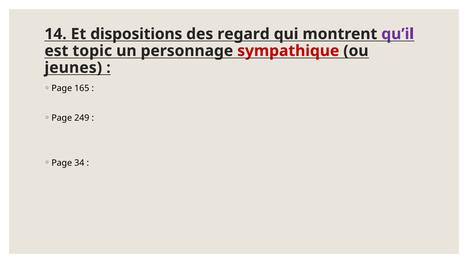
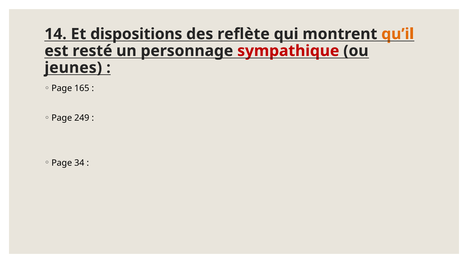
regard: regard -> reflète
qu’il colour: purple -> orange
topic: topic -> resté
